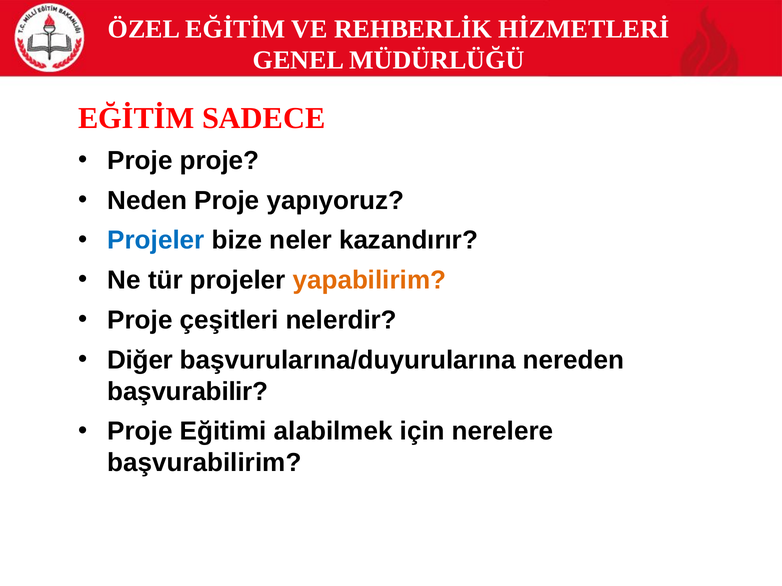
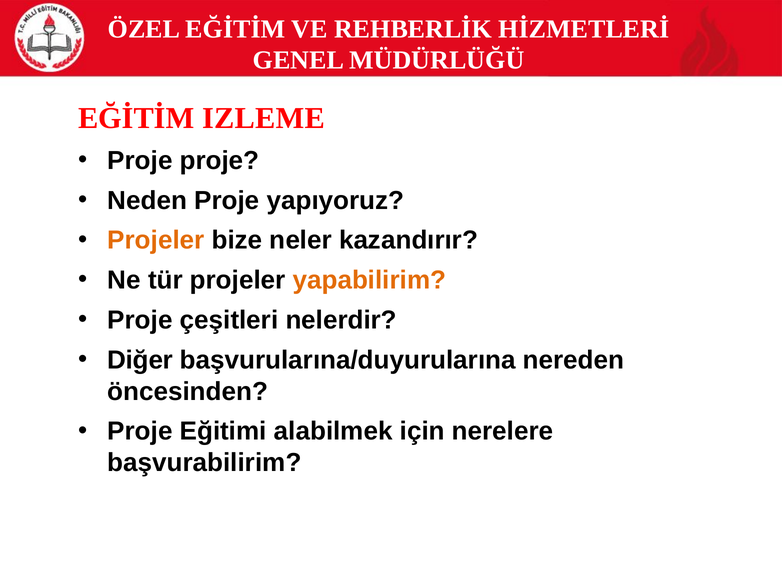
SADECE: SADECE -> IZLEME
Projeler at (156, 241) colour: blue -> orange
başvurabilir: başvurabilir -> öncesinden
